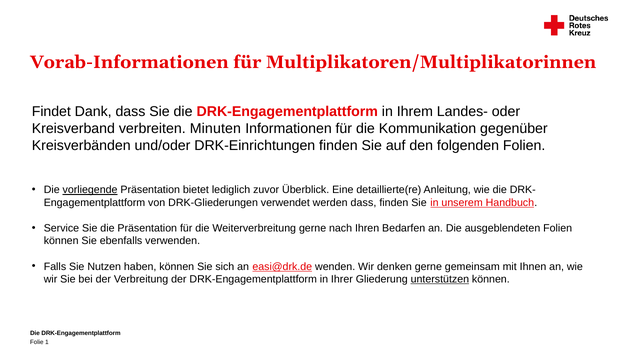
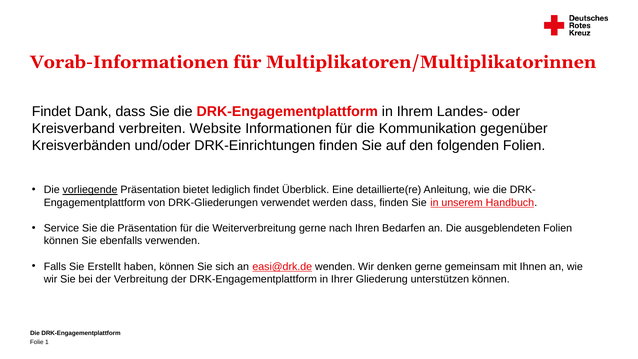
Minuten: Minuten -> Website
lediglich zuvor: zuvor -> findet
Nutzen: Nutzen -> Erstellt
unterstützen underline: present -> none
